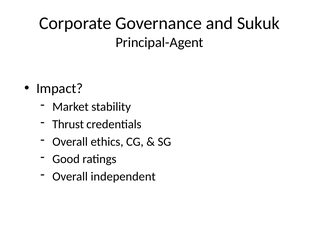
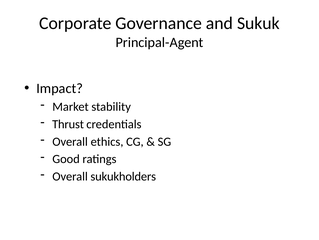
independent: independent -> sukukholders
